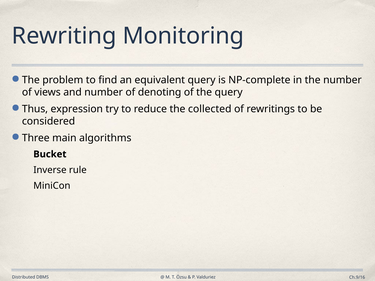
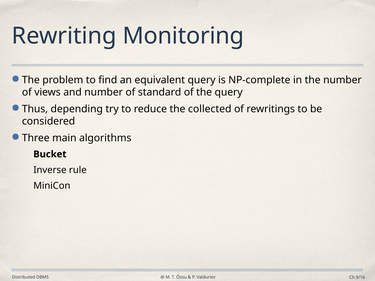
denoting: denoting -> standard
expression: expression -> depending
